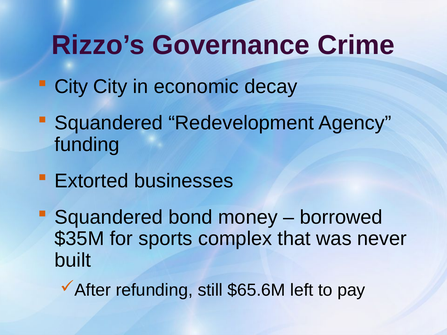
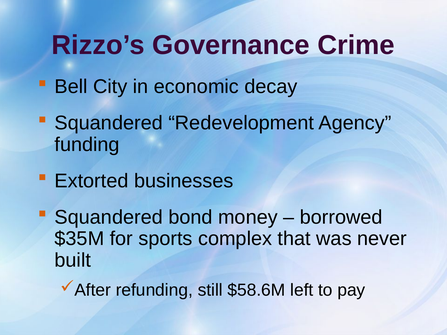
City at (71, 87): City -> Bell
$65.6M: $65.6M -> $58.6M
